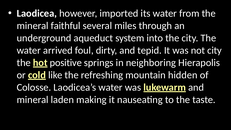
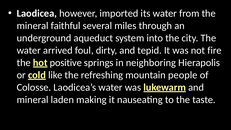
not city: city -> fire
hidden: hidden -> people
